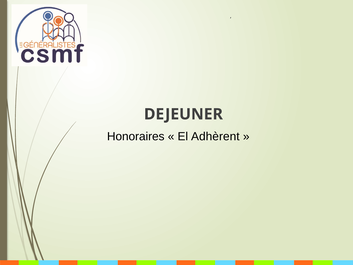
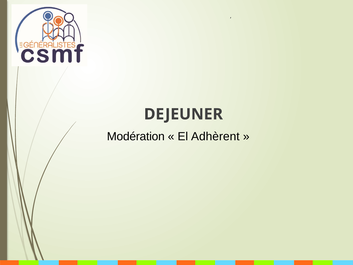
Honoraires: Honoraires -> Modération
